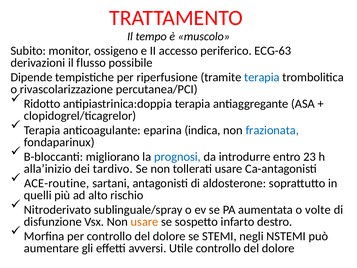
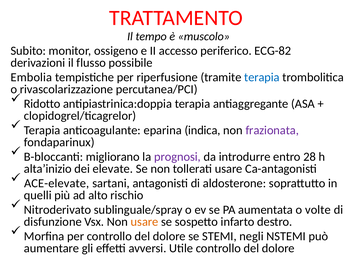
ECG-63: ECG-63 -> ECG-82
Dipende: Dipende -> Embolia
frazionata colour: blue -> purple
prognosi colour: blue -> purple
23: 23 -> 28
alla’inizio: alla’inizio -> alta’inizio
tardivo: tardivo -> elevate
ACE-routine: ACE-routine -> ACE-elevate
